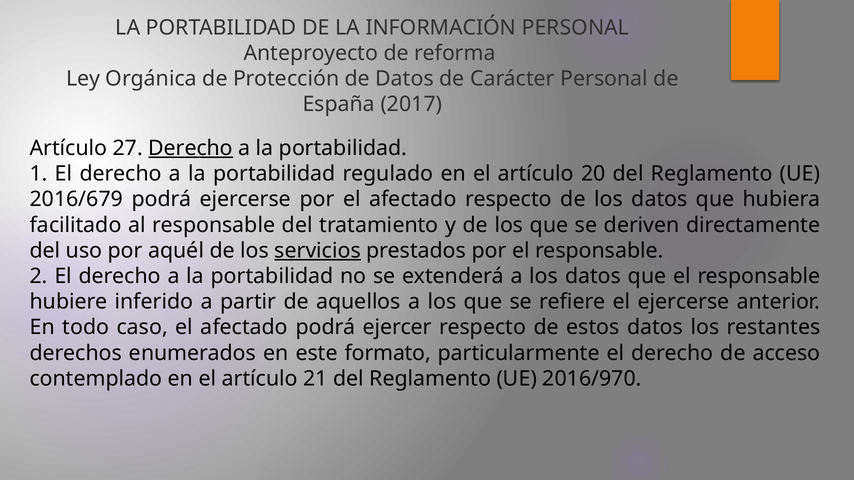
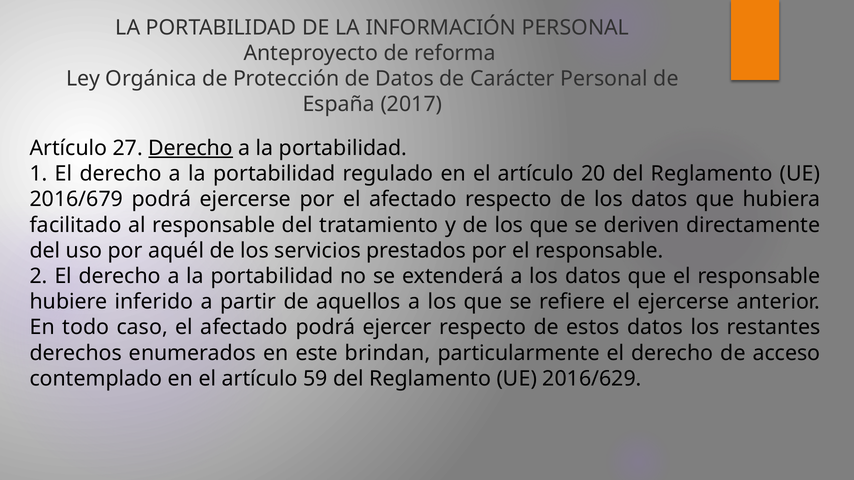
servicios underline: present -> none
formato: formato -> brindan
21: 21 -> 59
2016/970: 2016/970 -> 2016/629
